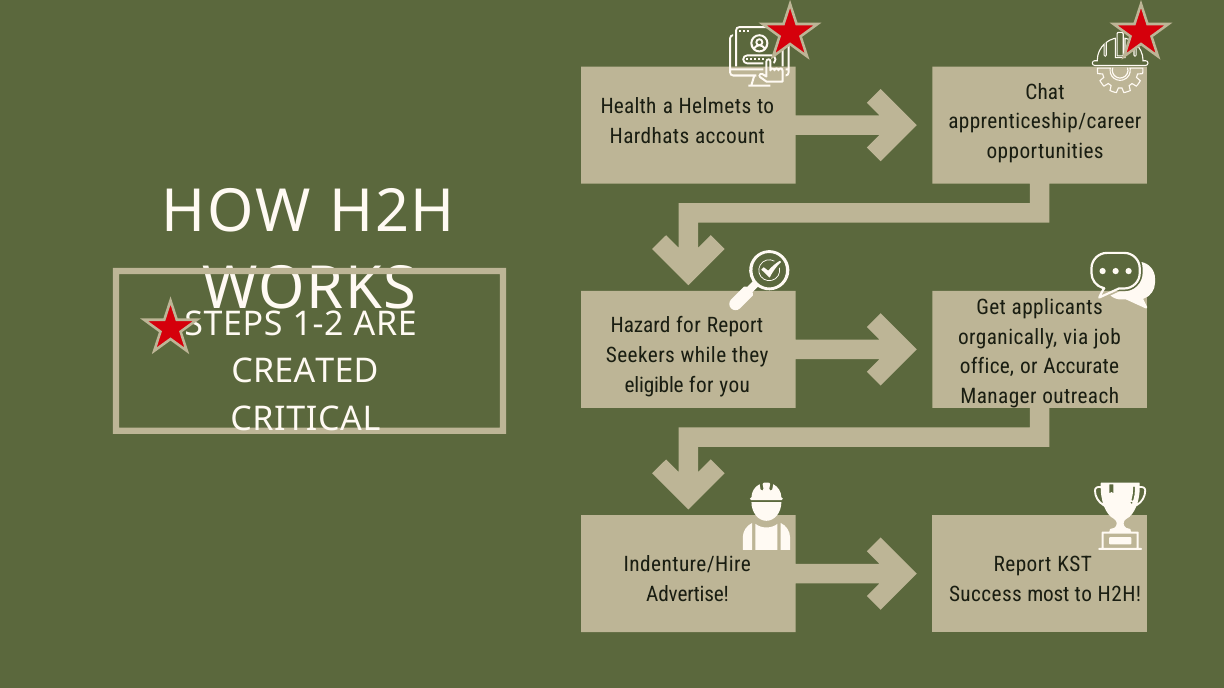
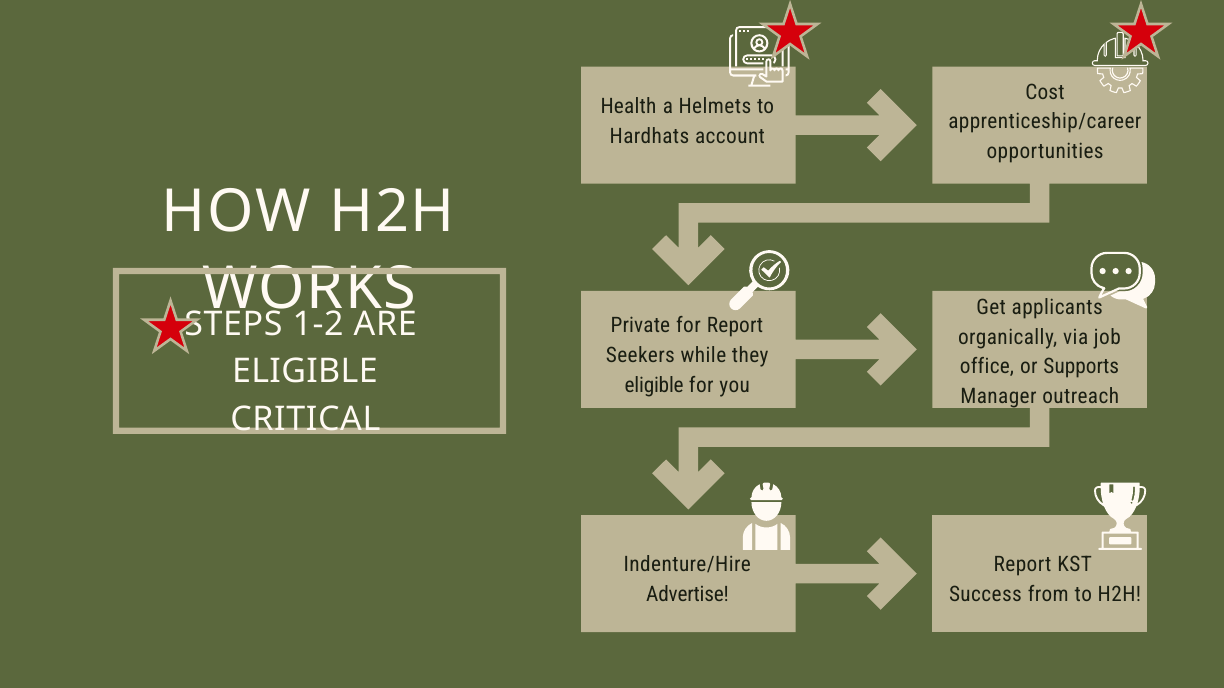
Chat: Chat -> Cost
Hazard: Hazard -> Private
Accurate: Accurate -> Supports
CREATED at (305, 372): CREATED -> ELIGIBLE
most: most -> from
